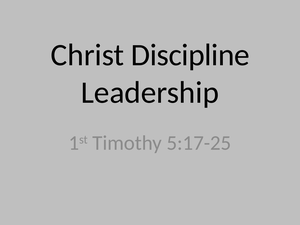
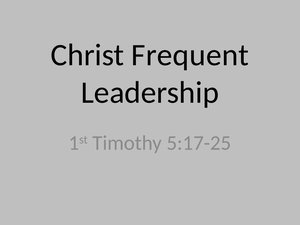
Discipline: Discipline -> Frequent
